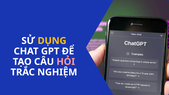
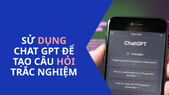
DỤNG colour: yellow -> pink
